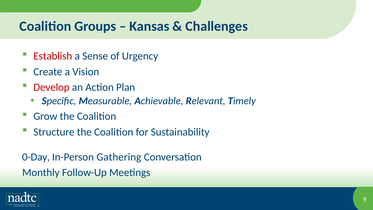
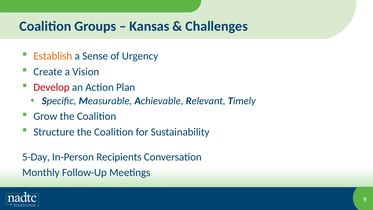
Establish colour: red -> orange
0-Day: 0-Day -> 5-Day
Gathering: Gathering -> Recipients
